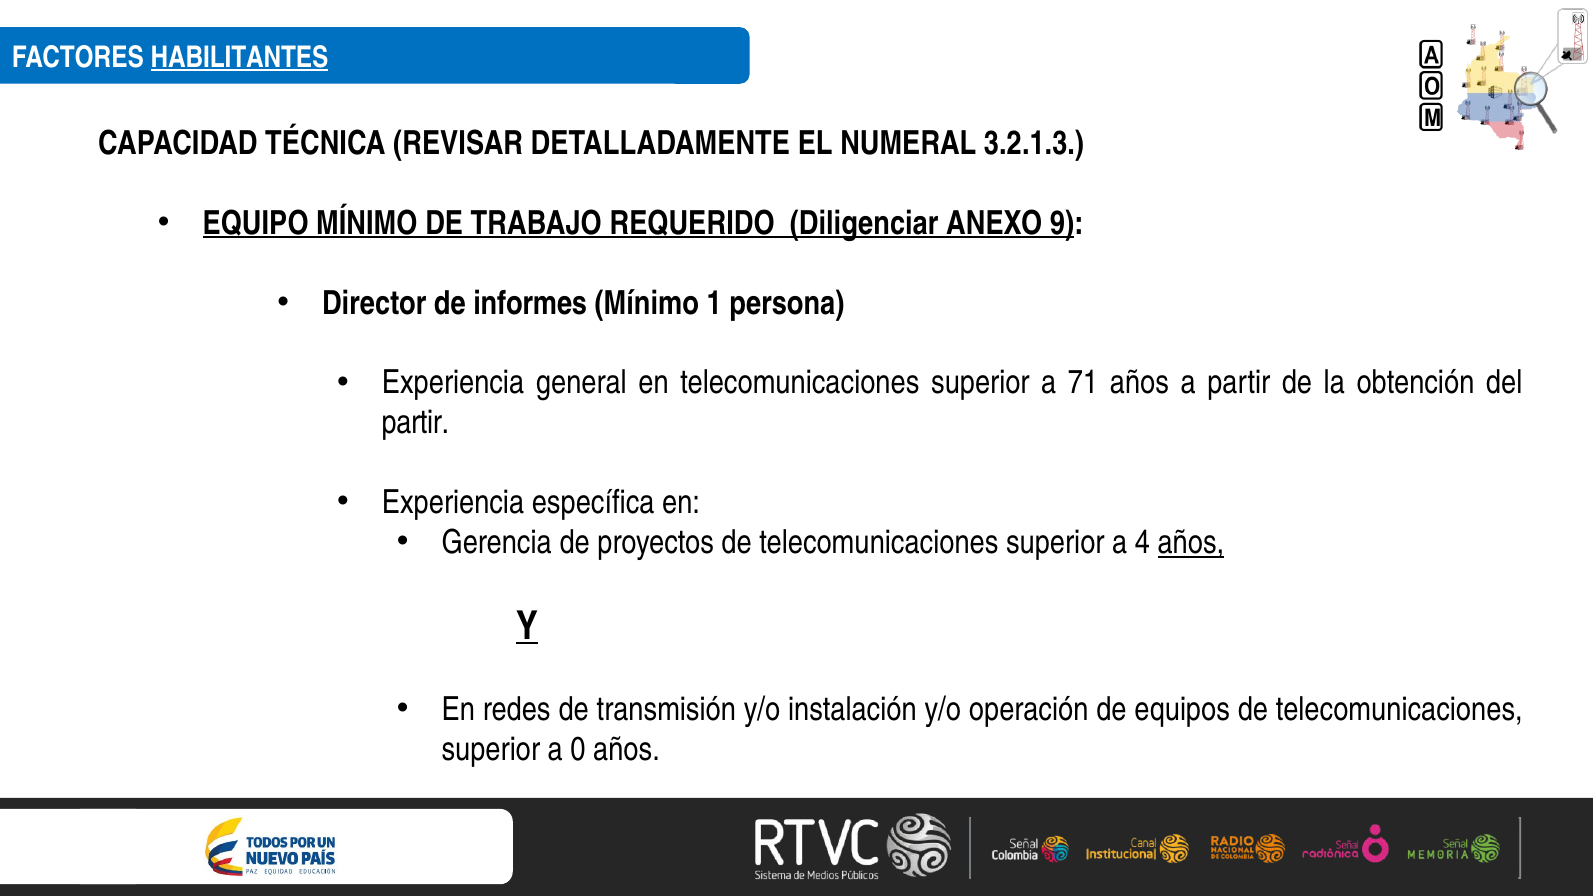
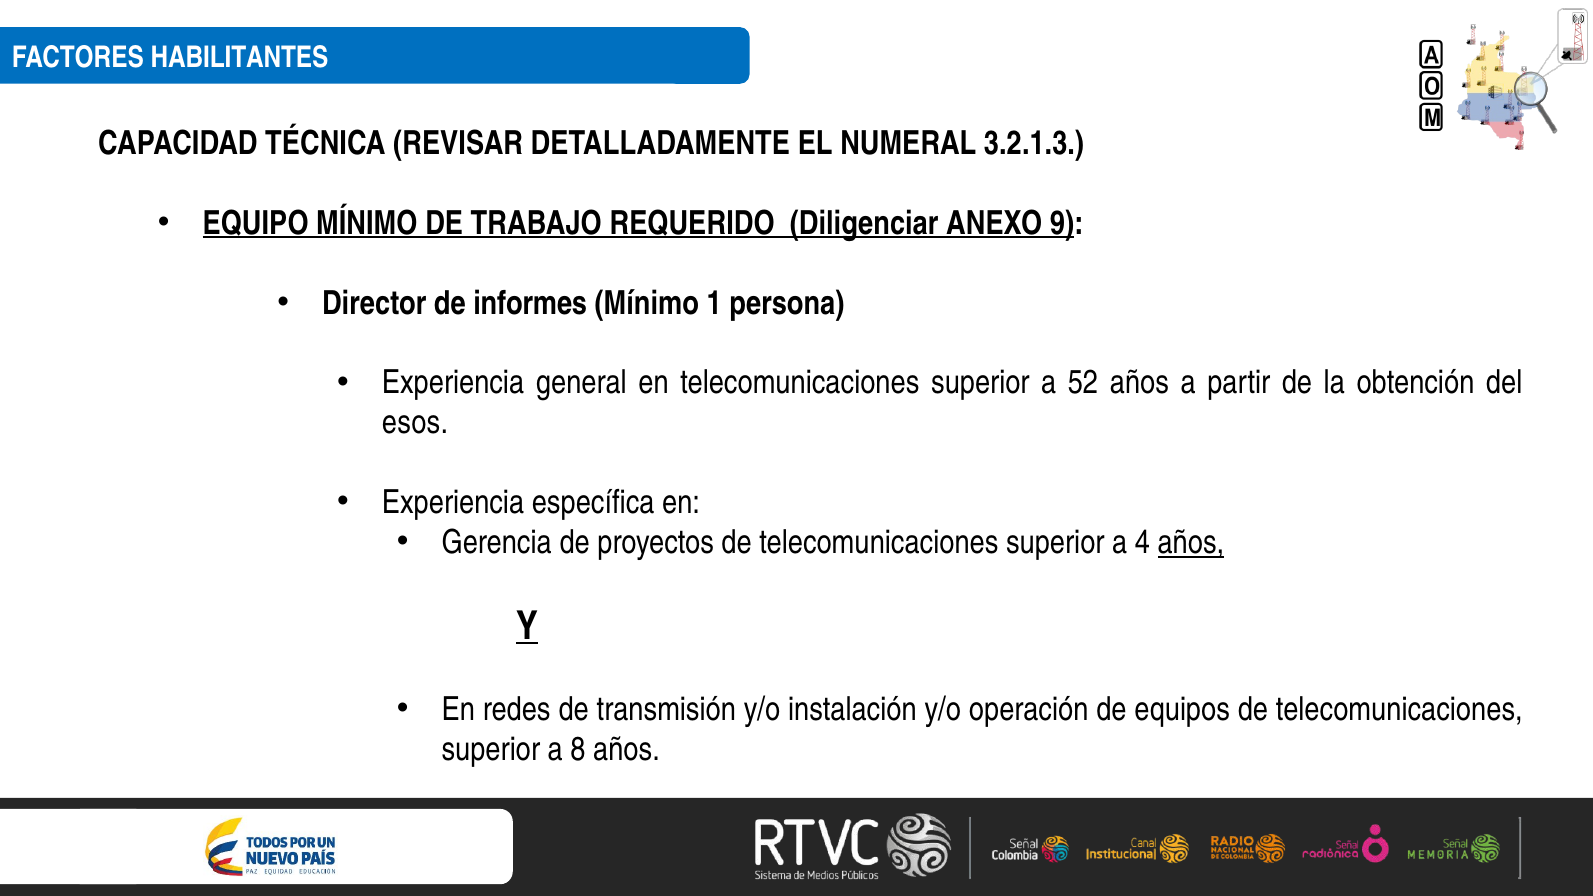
HABILITANTES underline: present -> none
71: 71 -> 52
partir at (415, 423): partir -> esos
0: 0 -> 8
